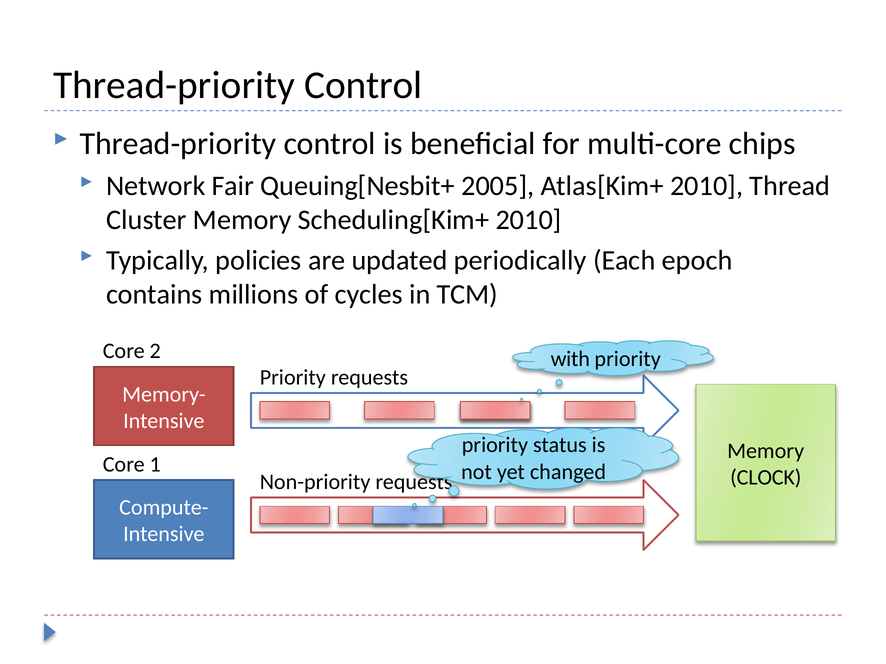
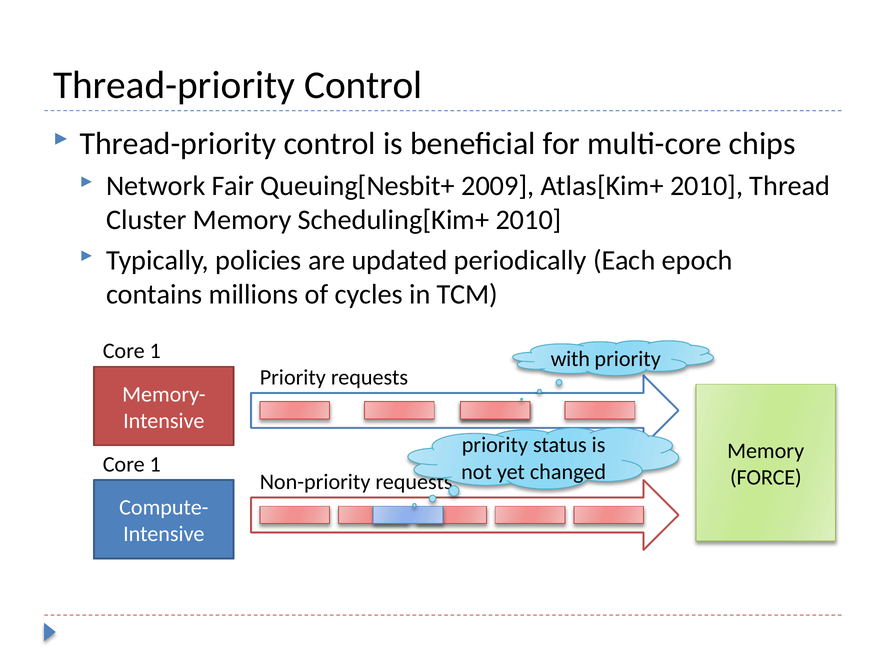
2005: 2005 -> 2009
2 at (155, 351): 2 -> 1
CLOCK: CLOCK -> FORCE
